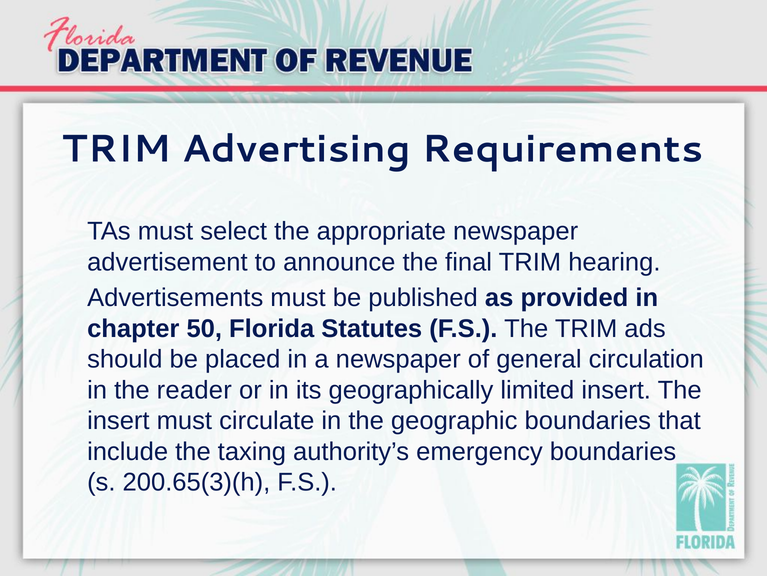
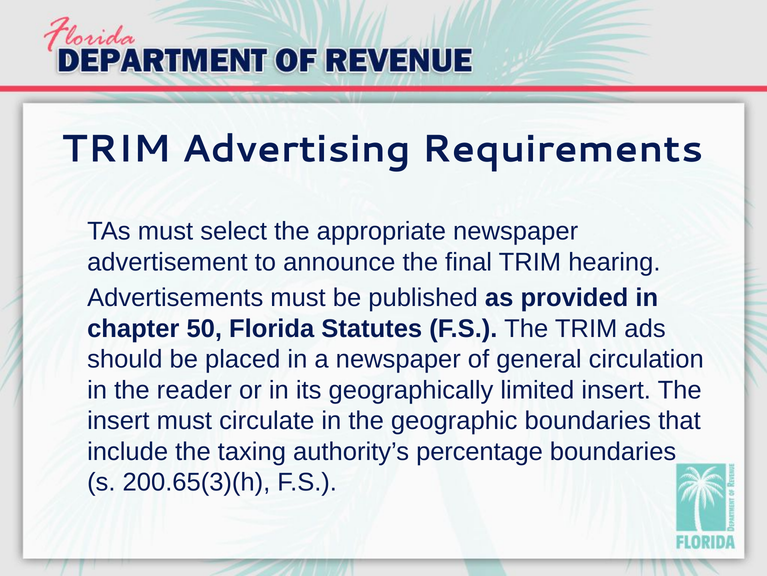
emergency: emergency -> percentage
